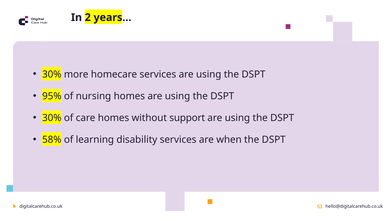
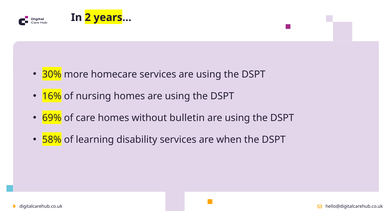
95%: 95% -> 16%
30% at (52, 117): 30% -> 69%
support: support -> bulletin
